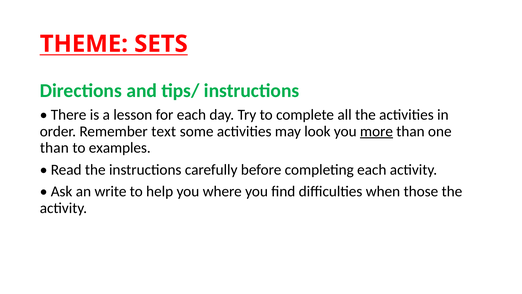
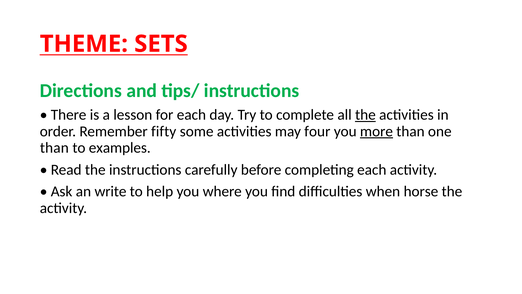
the at (365, 115) underline: none -> present
text: text -> fifty
look: look -> four
those: those -> horse
